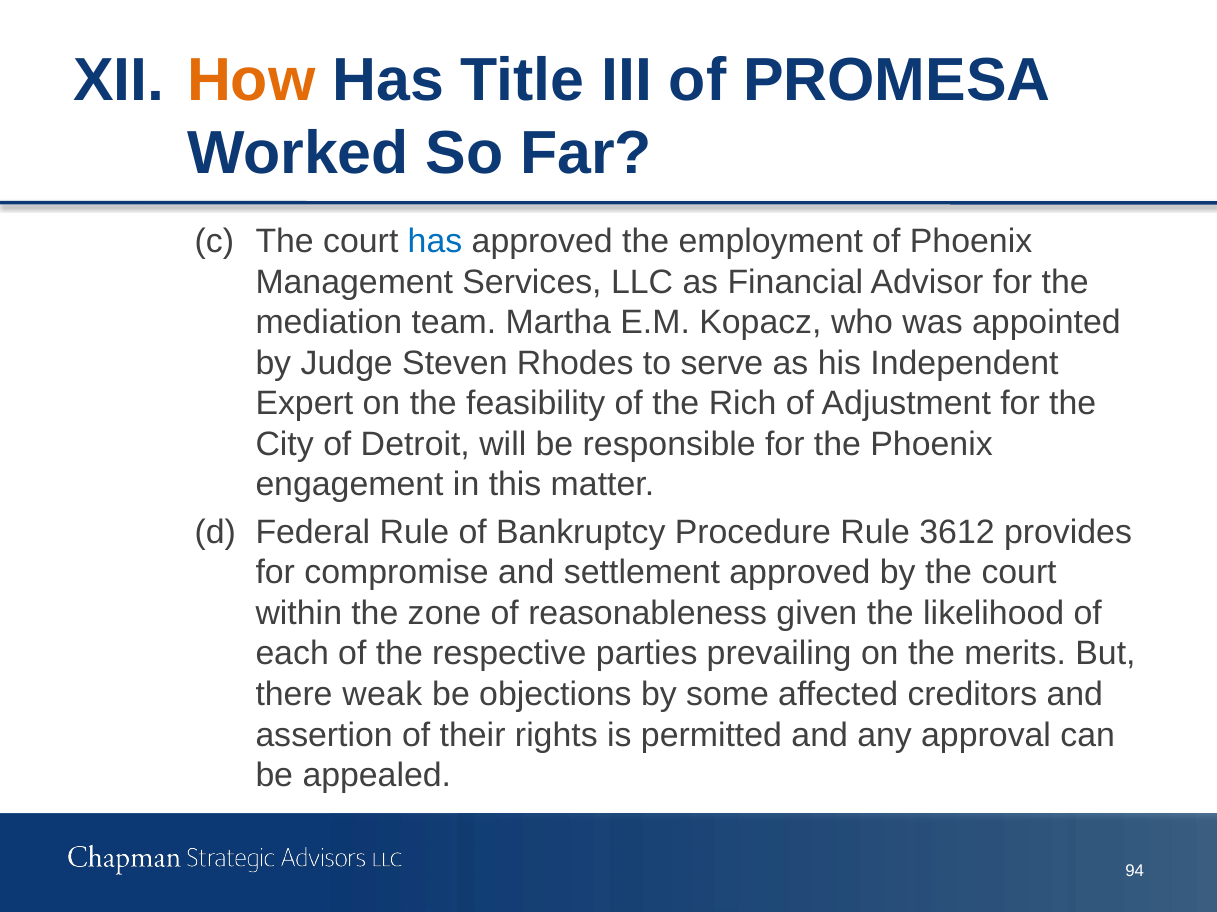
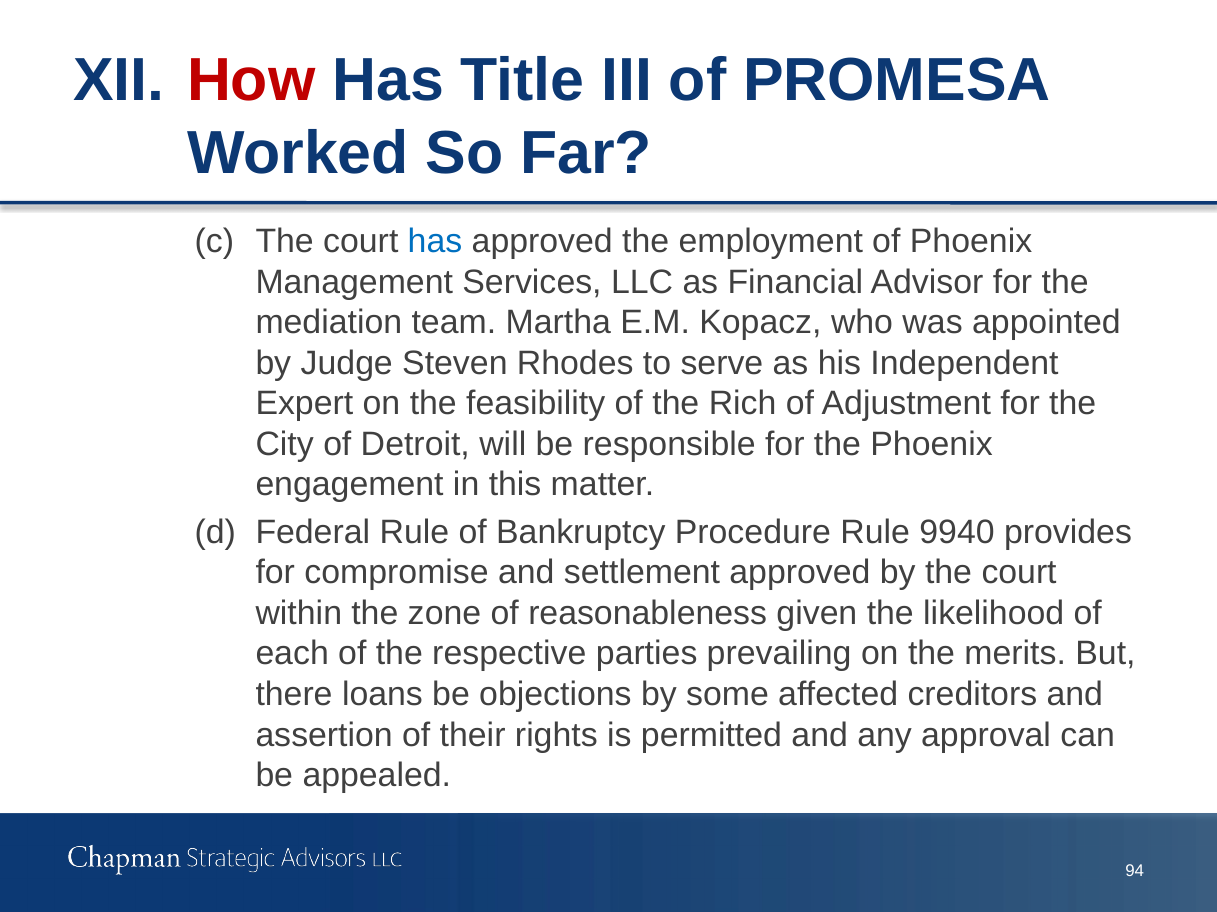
How colour: orange -> red
3612: 3612 -> 9940
weak: weak -> loans
